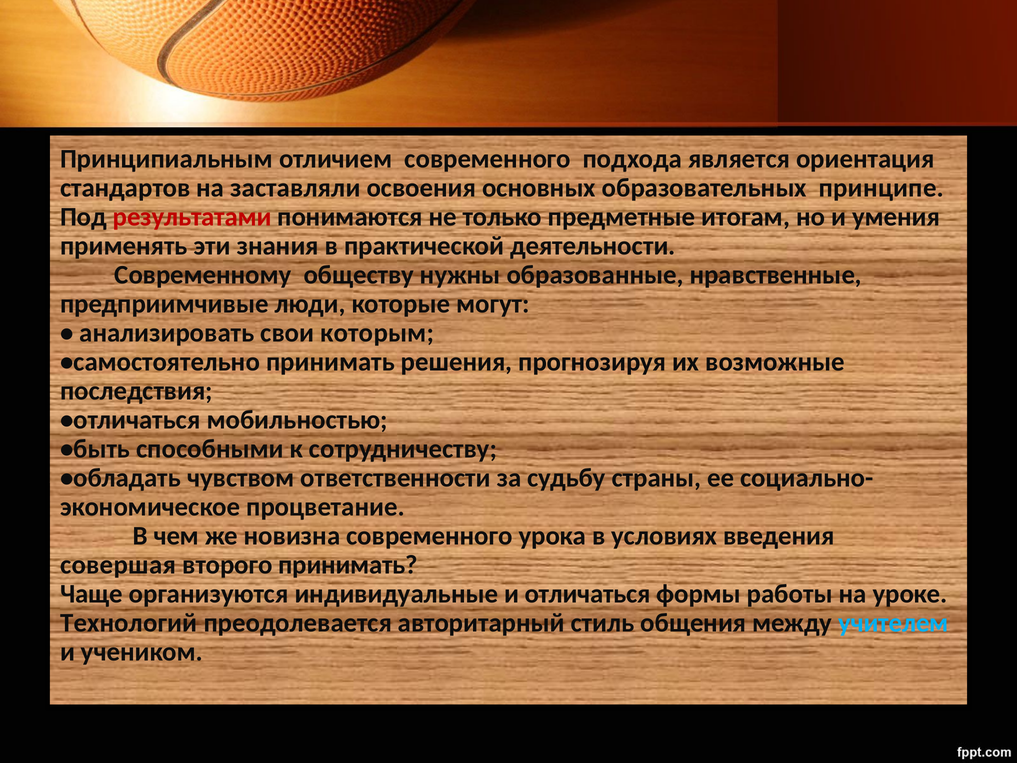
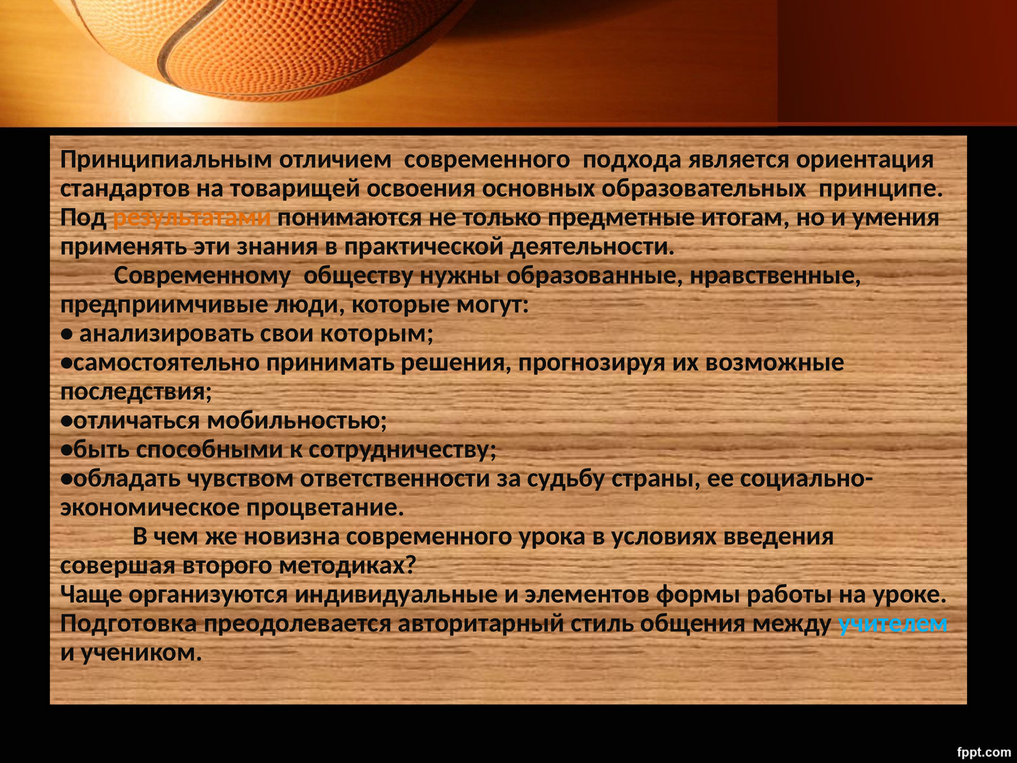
заставляли: заставляли -> товарищей
результатами at (192, 217) colour: red -> orange
второго принимать: принимать -> методиках
и отличаться: отличаться -> элементов
Технологий: Технологий -> Подготовка
